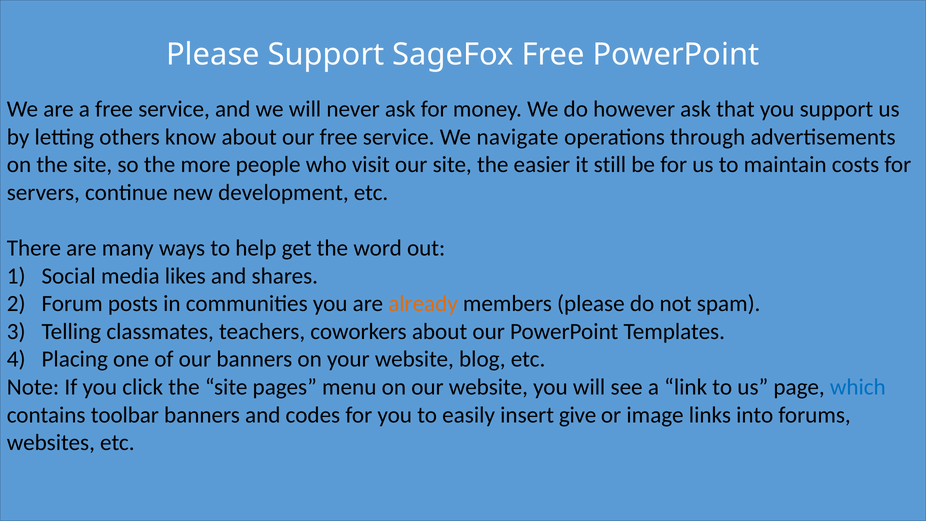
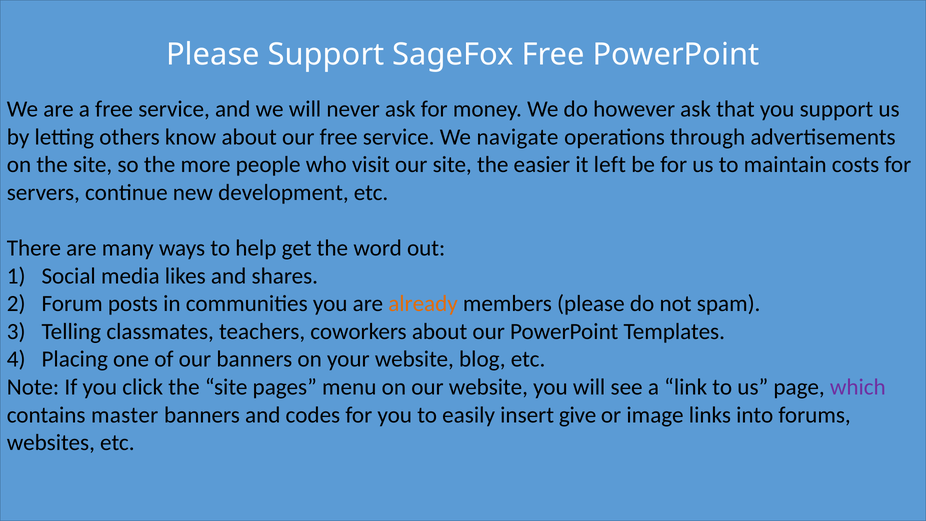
still: still -> left
which colour: blue -> purple
toolbar: toolbar -> master
